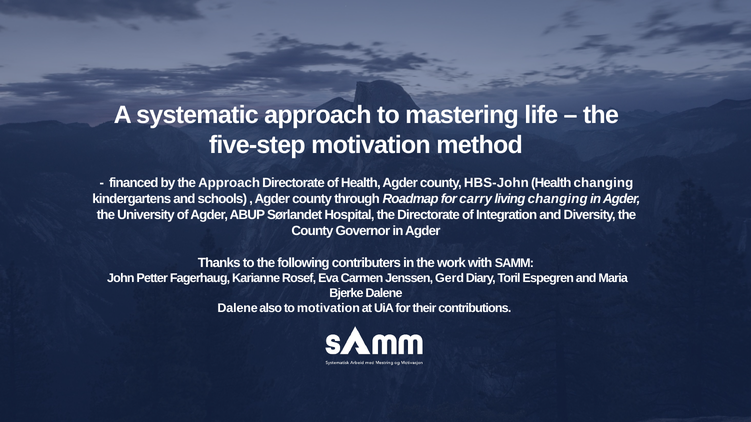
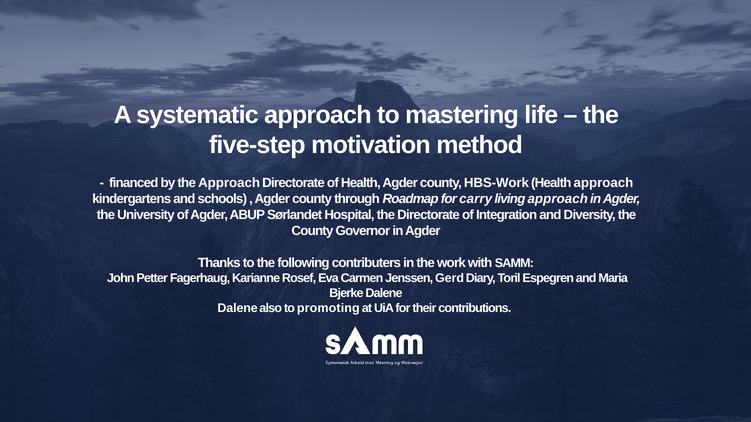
HBS-John: HBS-John -> HBS-Work
Health changing: changing -> approach
living changing: changing -> approach
to motivation: motivation -> promoting
